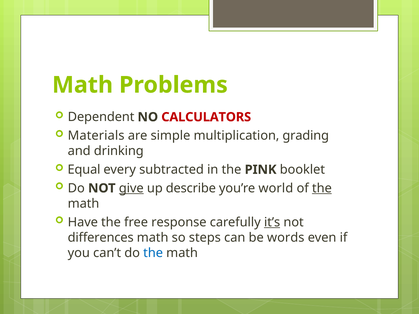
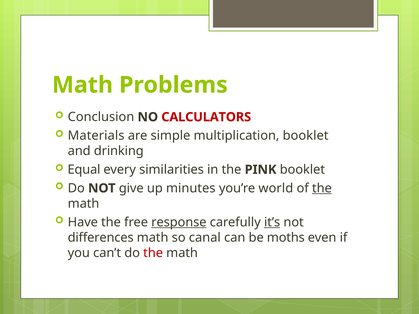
Dependent: Dependent -> Conclusion
multiplication grading: grading -> booklet
subtracted: subtracted -> similarities
give underline: present -> none
describe: describe -> minutes
response underline: none -> present
steps: steps -> canal
words: words -> moths
the at (153, 253) colour: blue -> red
